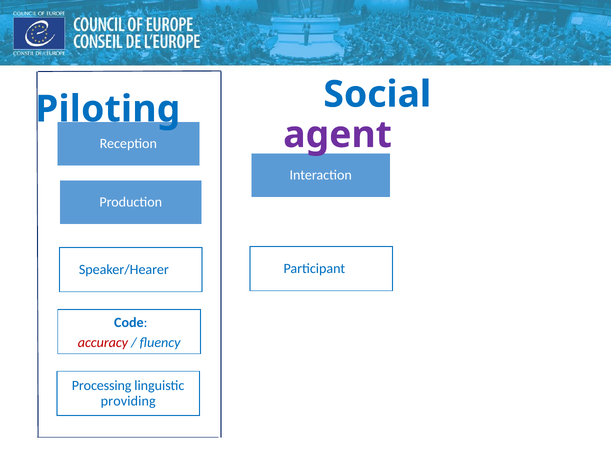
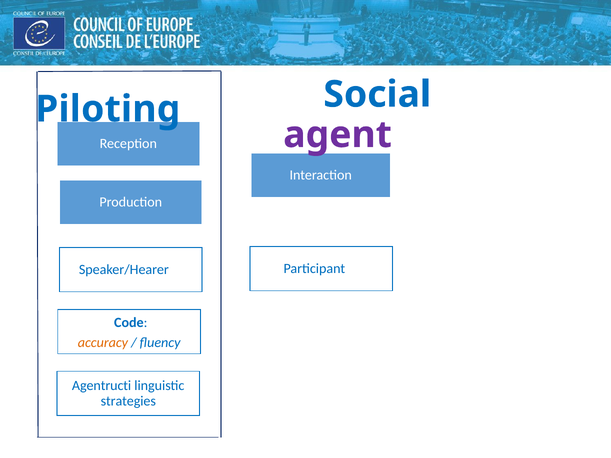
accuracy colour: red -> orange
Processing: Processing -> Agentructi
providing: providing -> strategies
